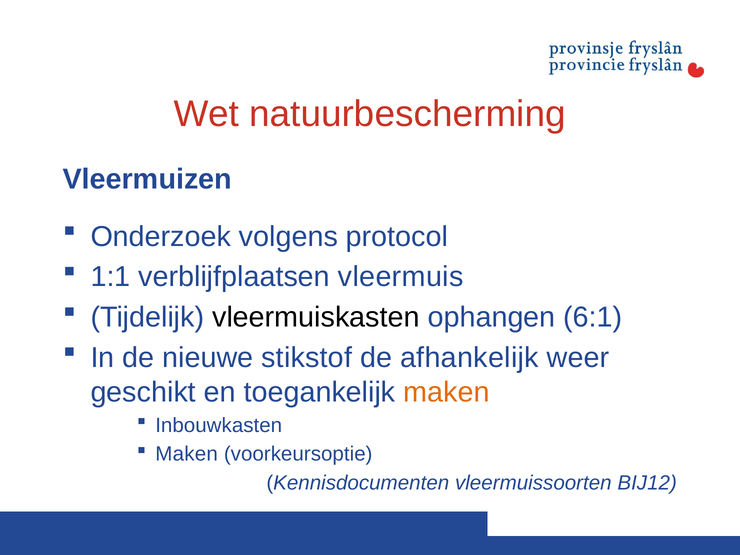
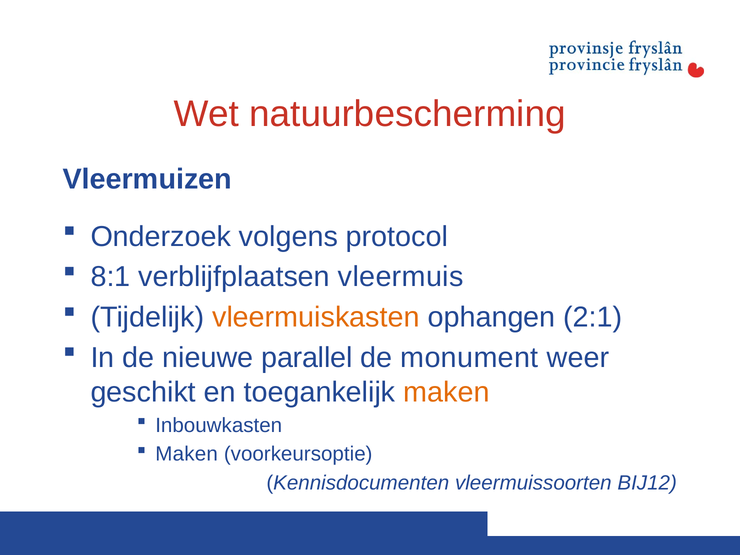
1:1: 1:1 -> 8:1
vleermuiskasten colour: black -> orange
6:1: 6:1 -> 2:1
stikstof: stikstof -> parallel
afhankelijk: afhankelijk -> monument
